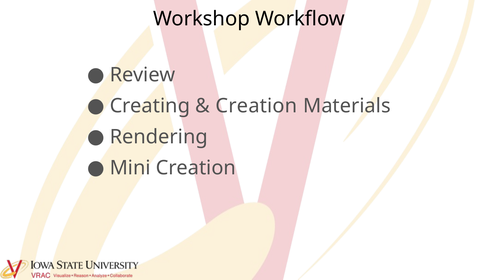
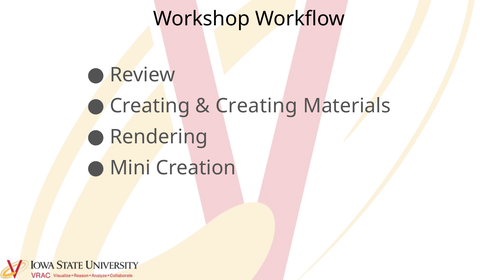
Creation at (256, 106): Creation -> Creating
